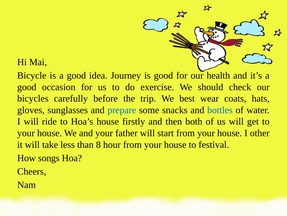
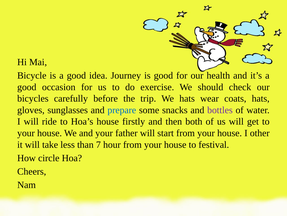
We best: best -> hats
bottles colour: blue -> purple
8: 8 -> 7
songs: songs -> circle
